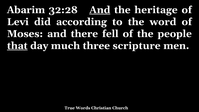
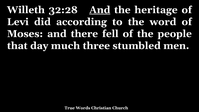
Abarim: Abarim -> Willeth
that underline: present -> none
scripture: scripture -> stumbled
